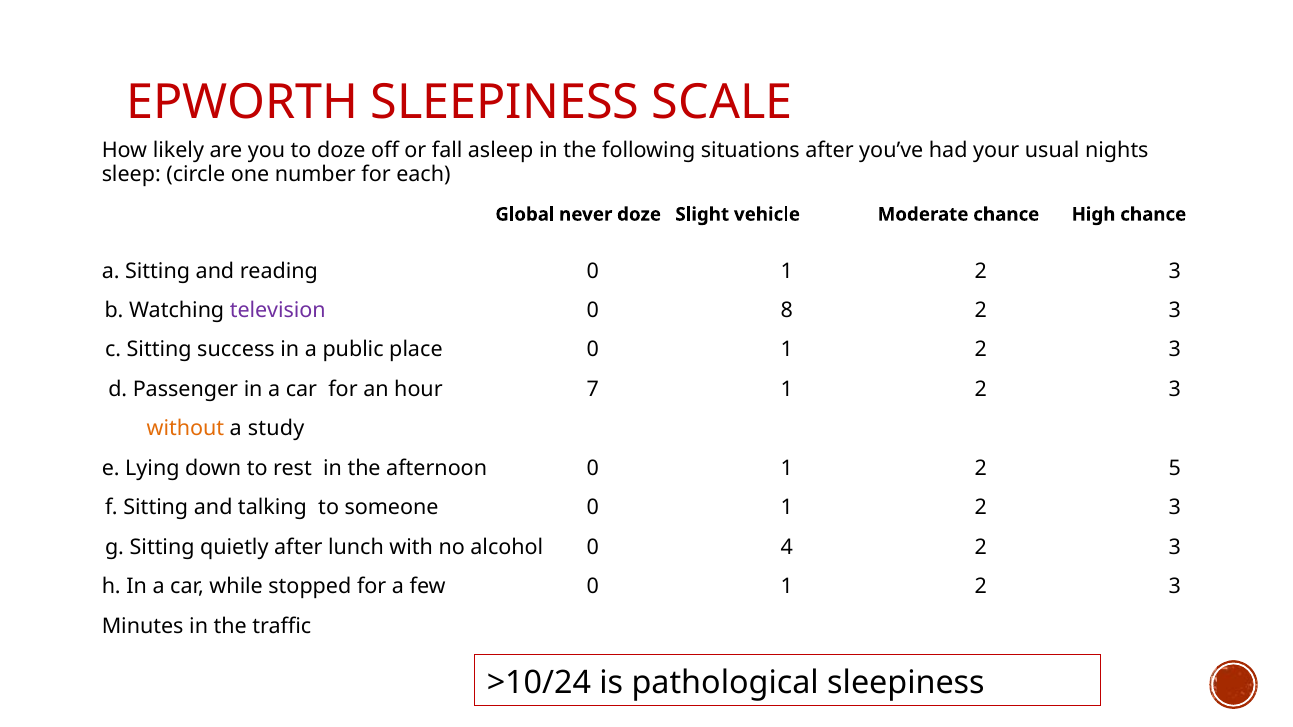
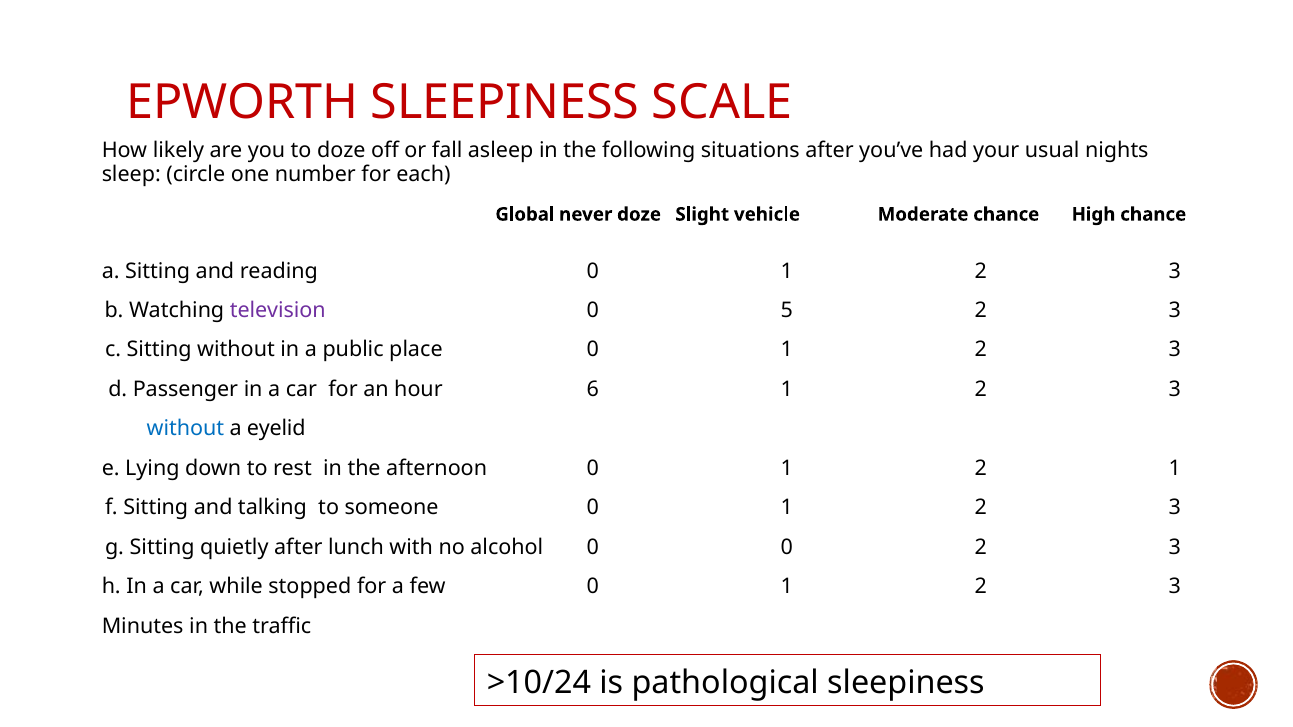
8: 8 -> 5
Sitting success: success -> without
7: 7 -> 6
without at (185, 429) colour: orange -> blue
study: study -> eyelid
2 5: 5 -> 1
0 4: 4 -> 0
